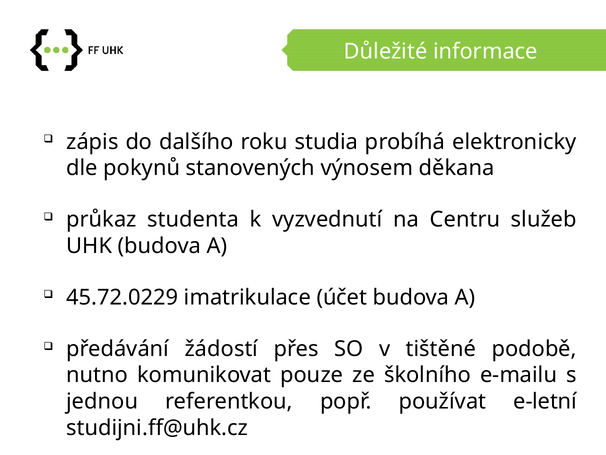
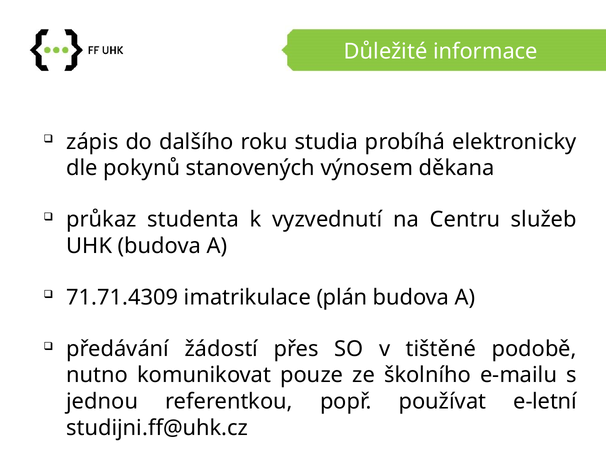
45.72.0229: 45.72.0229 -> 71.71.4309
účet: účet -> plán
